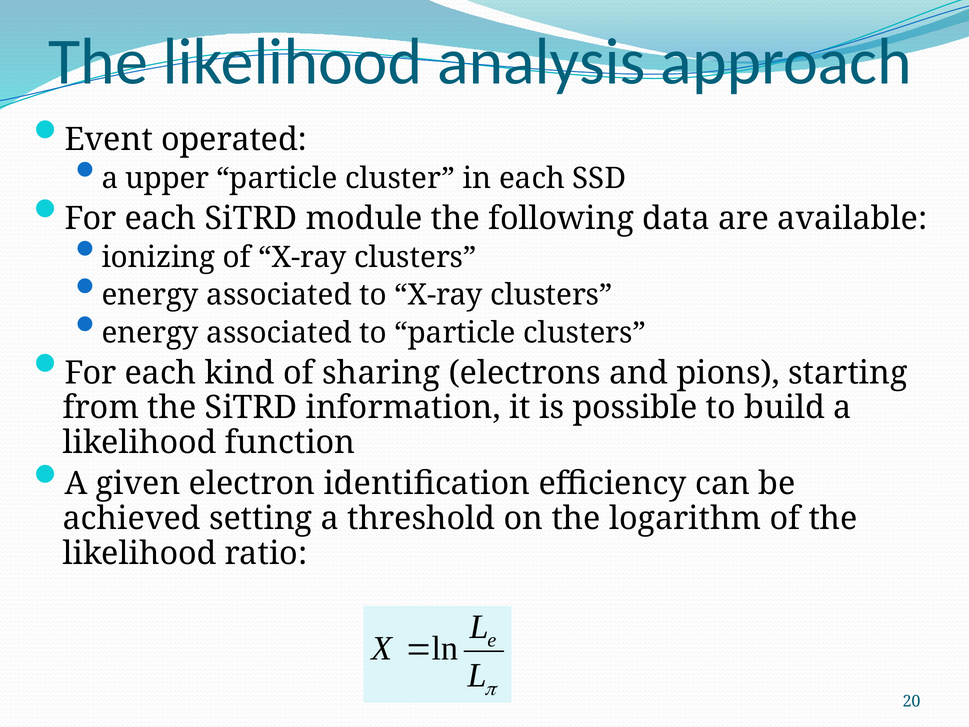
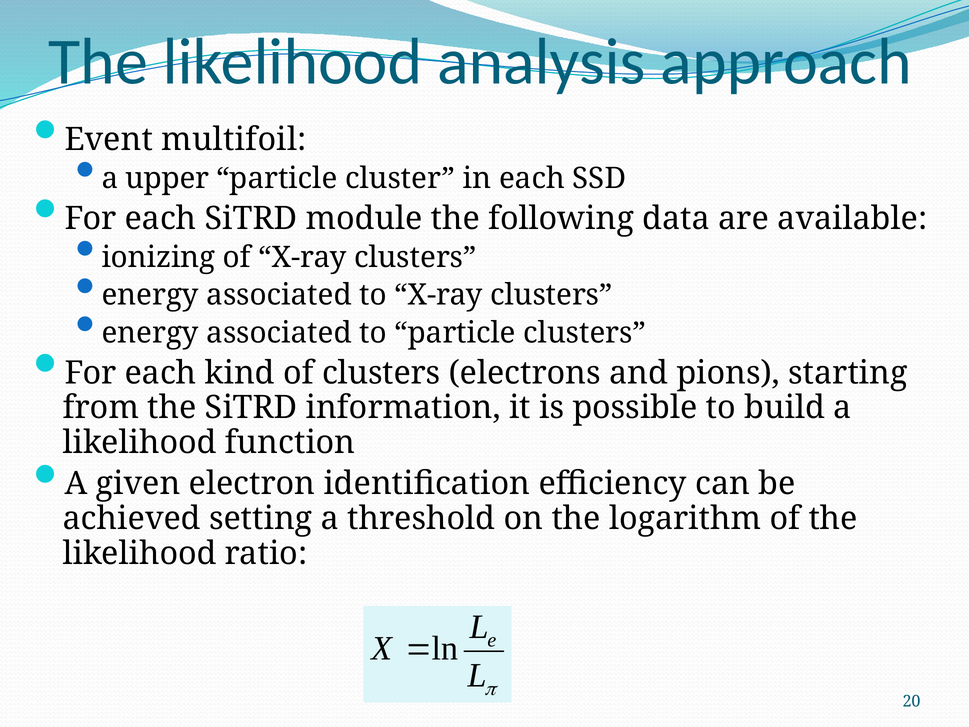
operated: operated -> multifoil
of sharing: sharing -> clusters
